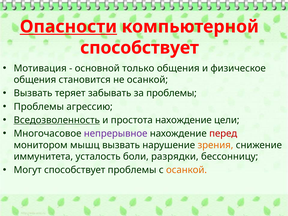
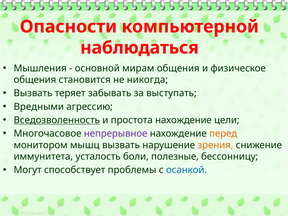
Опасности underline: present -> none
способствует at (140, 48): способствует -> наблюдаться
Мотивация: Мотивация -> Мышления
только: только -> мирам
не осанкой: осанкой -> никогда
за проблемы: проблемы -> выступать
Проблемы at (39, 107): Проблемы -> Вредными
перед colour: red -> orange
разрядки: разрядки -> полезные
осанкой at (187, 170) colour: orange -> blue
